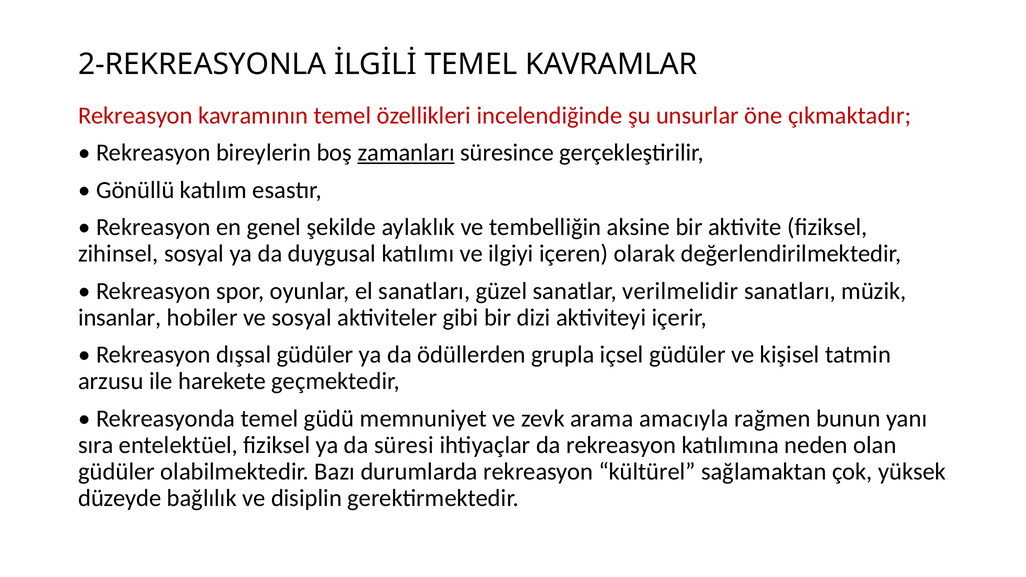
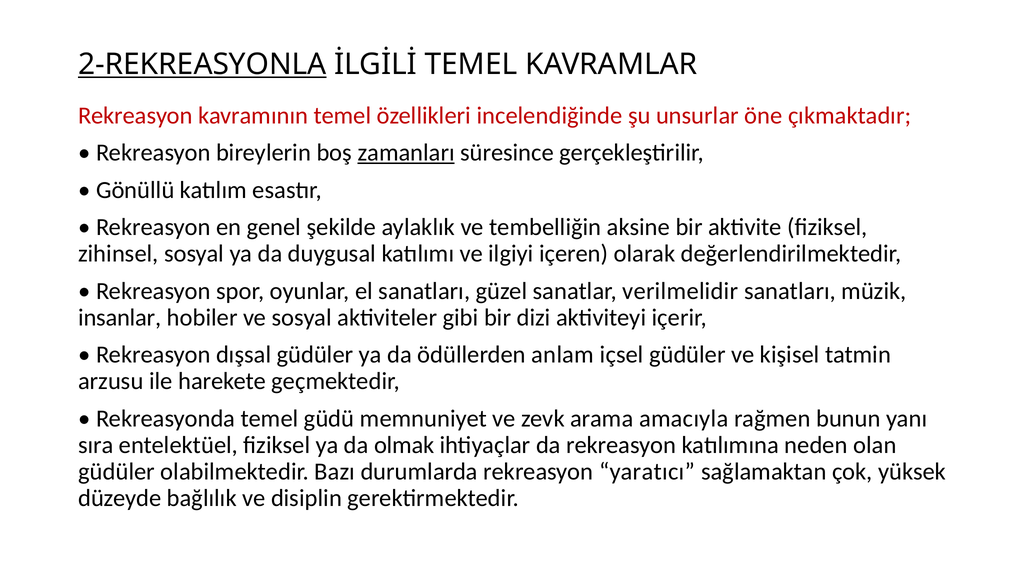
2-REKREASYONLA underline: none -> present
grupla: grupla -> anlam
süresi: süresi -> olmak
kültürel: kültürel -> yaratıcı
